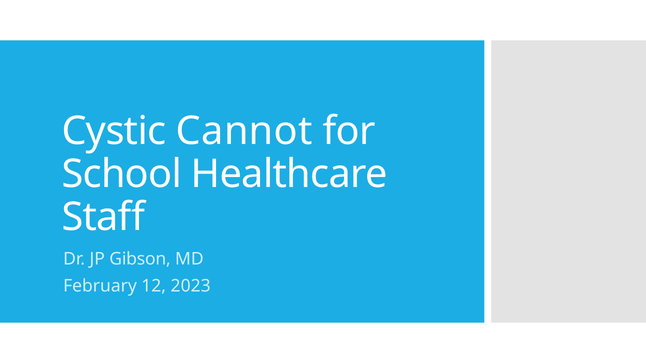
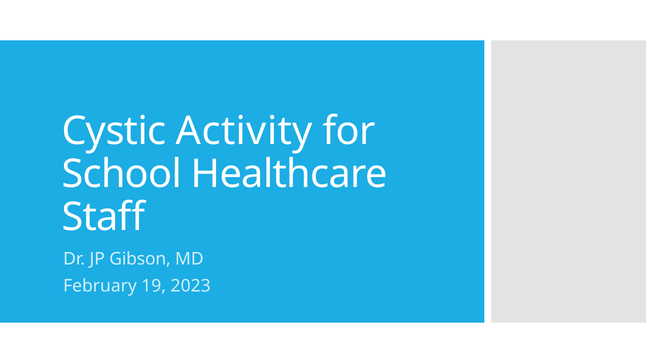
Cannot: Cannot -> Activity
12: 12 -> 19
